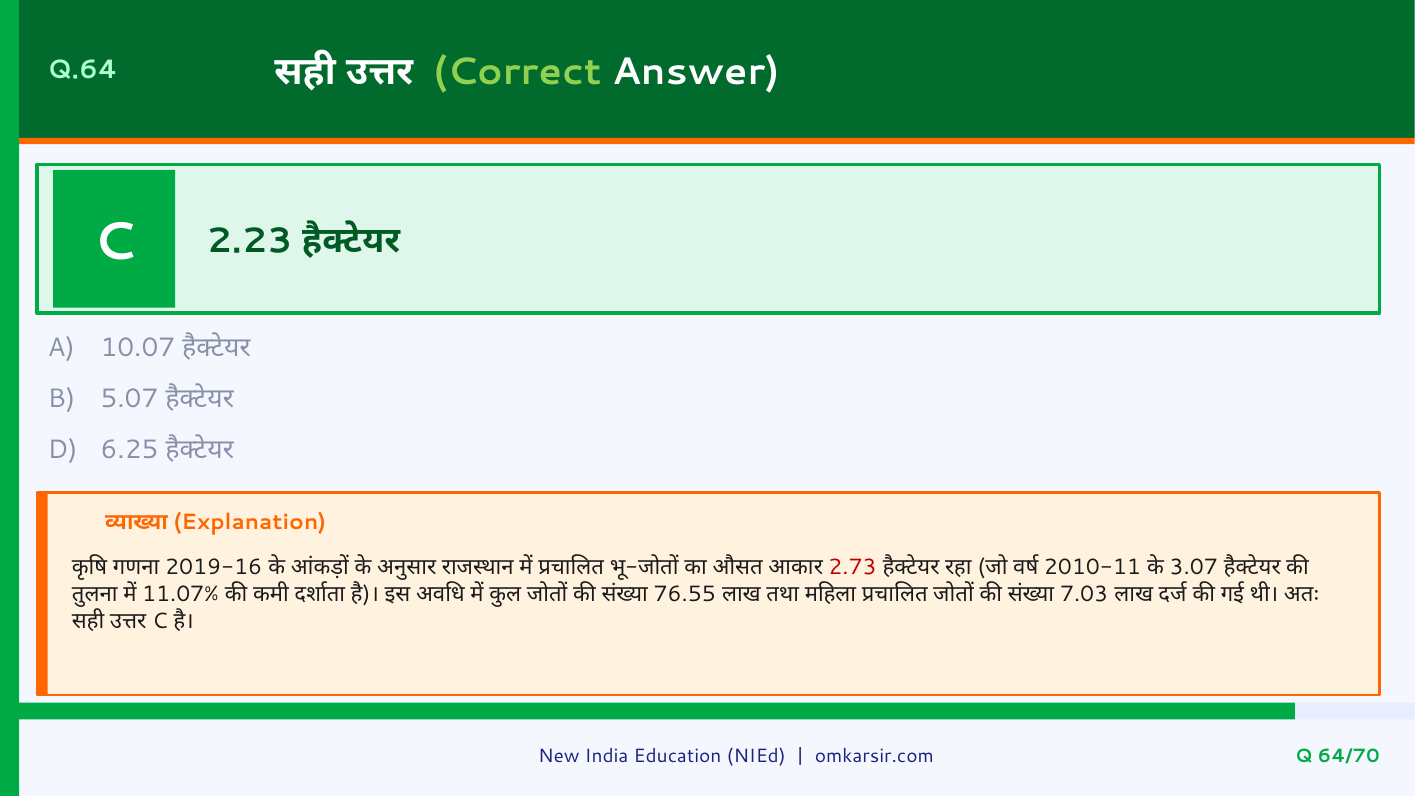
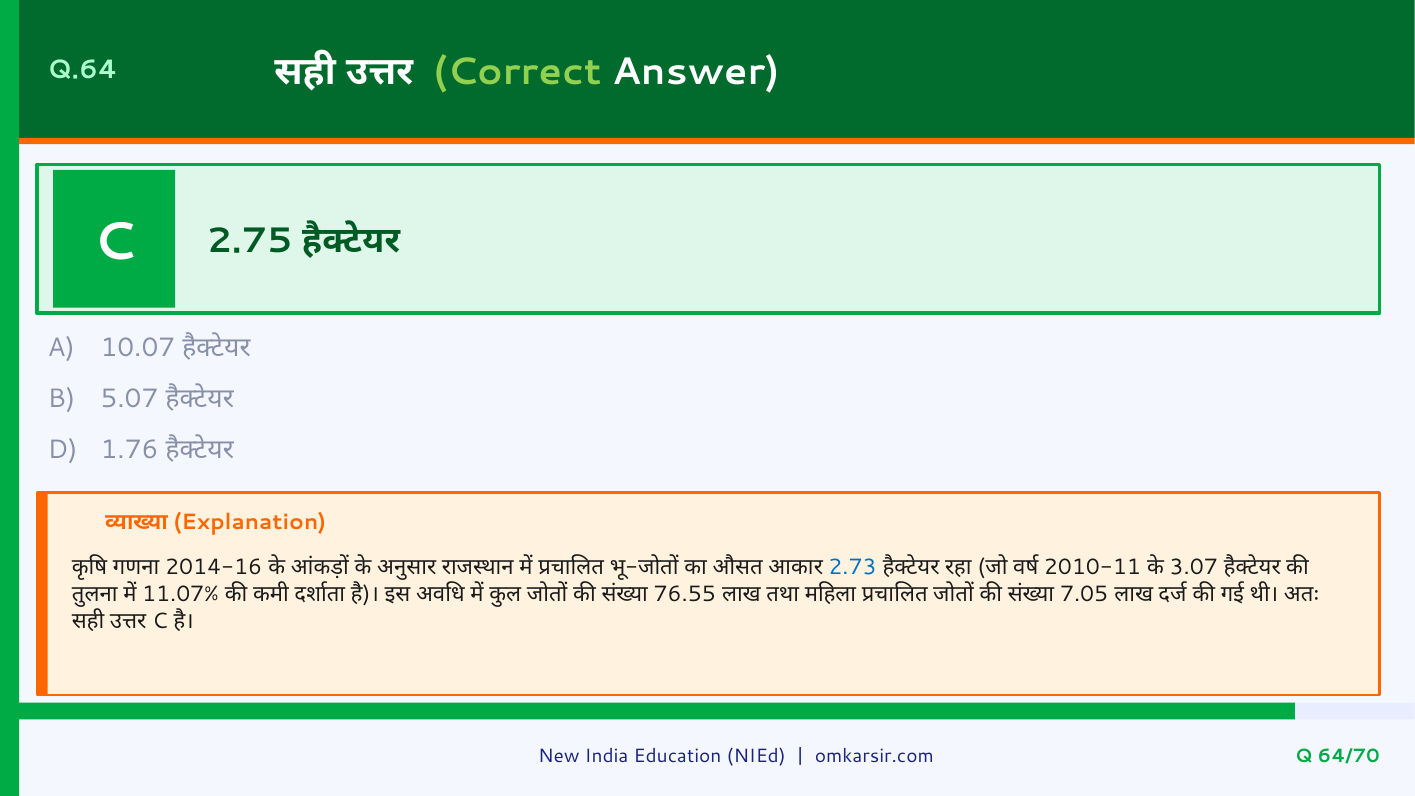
2.23: 2.23 -> 2.75
6.25: 6.25 -> 1.76
2019-16: 2019-16 -> 2014-16
2.73 colour: red -> blue
7.03: 7.03 -> 7.05
